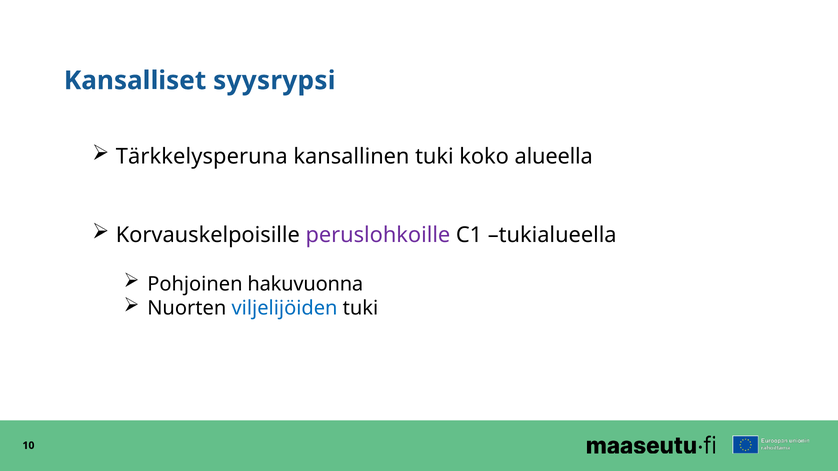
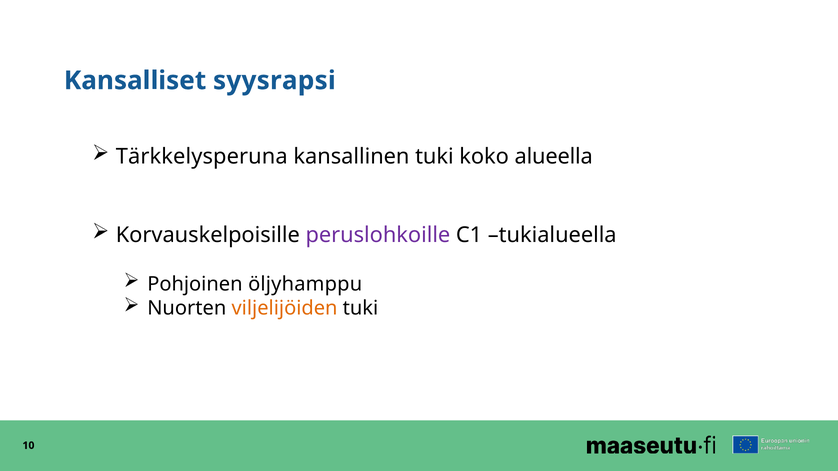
syysrypsi: syysrypsi -> syysrapsi
hakuvuonna: hakuvuonna -> öljyhamppu
viljelijöiden colour: blue -> orange
